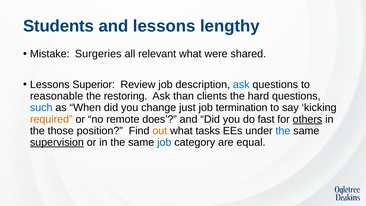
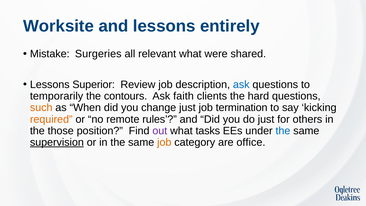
Students: Students -> Worksite
lengthy: lengthy -> entirely
reasonable: reasonable -> temporarily
restoring: restoring -> contours
than: than -> faith
such colour: blue -> orange
does: does -> rules
do fast: fast -> just
others underline: present -> none
out colour: orange -> purple
job at (164, 142) colour: blue -> orange
equal: equal -> office
